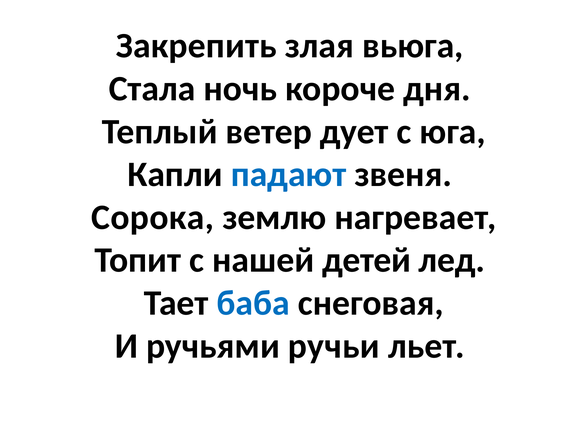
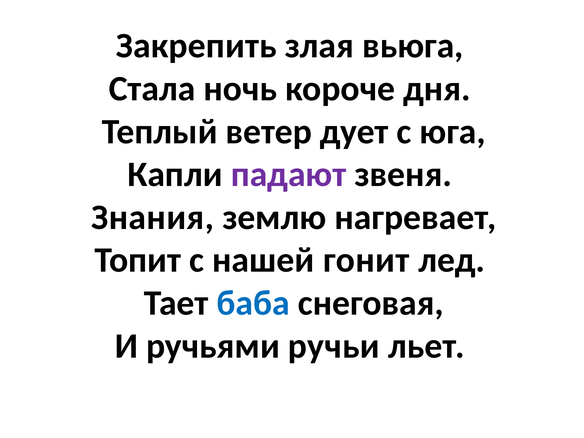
падают colour: blue -> purple
Сорока: Сорока -> Знания
детей: детей -> гонит
